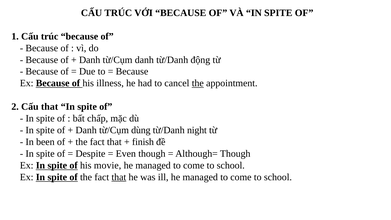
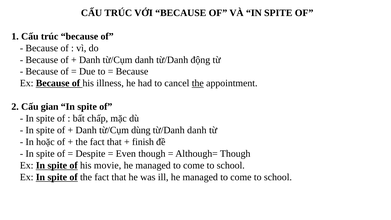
Cấu that: that -> gian
từ/Danh night: night -> danh
been: been -> hoặc
that at (119, 177) underline: present -> none
